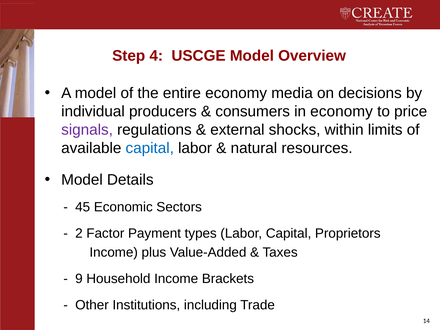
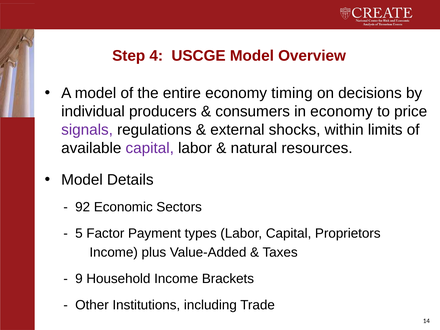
media: media -> timing
capital at (150, 148) colour: blue -> purple
45: 45 -> 92
2: 2 -> 5
